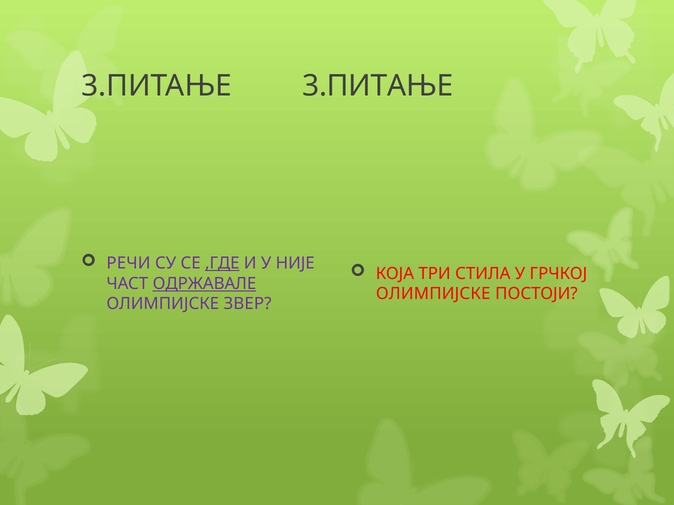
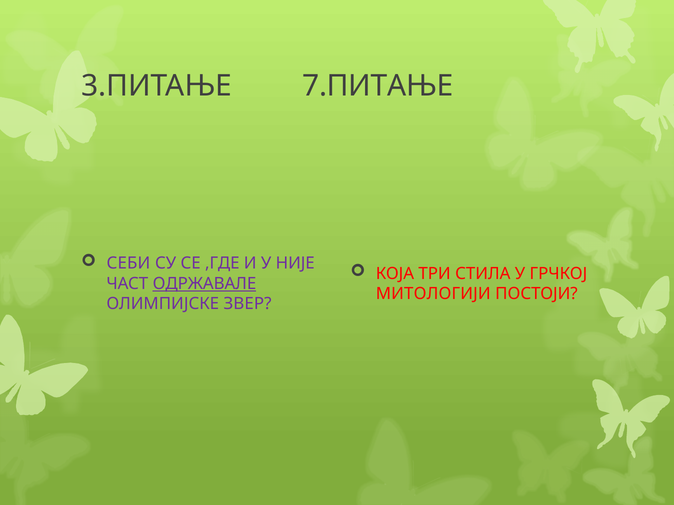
3.ПИТАЊЕ 3.ПИТАЊЕ: 3.ПИТАЊЕ -> 7.ПИТАЊЕ
РЕЧИ: РЕЧИ -> СЕБИ
,ГДЕ underline: present -> none
ОЛИМПИЈСКЕ at (433, 294): ОЛИМПИЈСКЕ -> МИТОЛОГИЈИ
